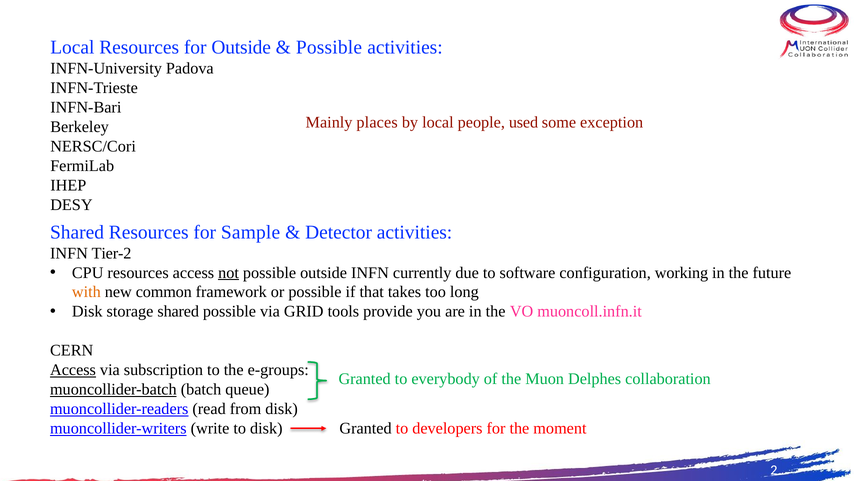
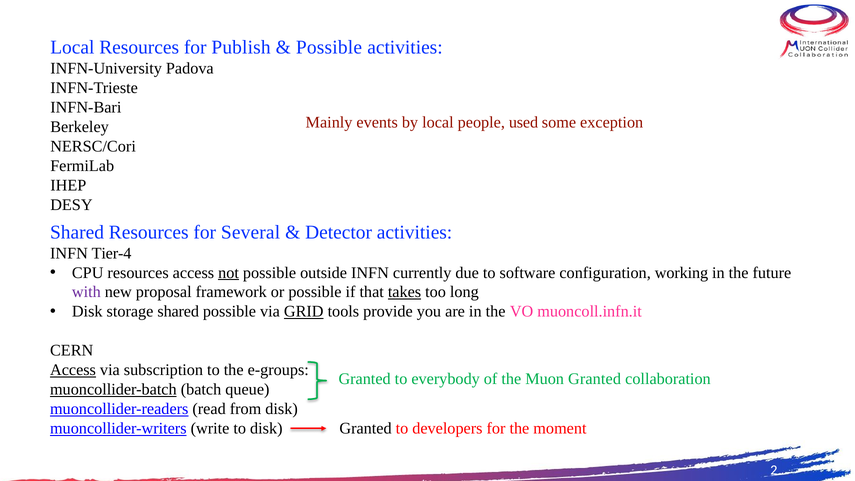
for Outside: Outside -> Publish
places: places -> events
Sample: Sample -> Several
Tier-2: Tier-2 -> Tier-4
with colour: orange -> purple
common: common -> proposal
takes underline: none -> present
GRID underline: none -> present
Muon Delphes: Delphes -> Granted
